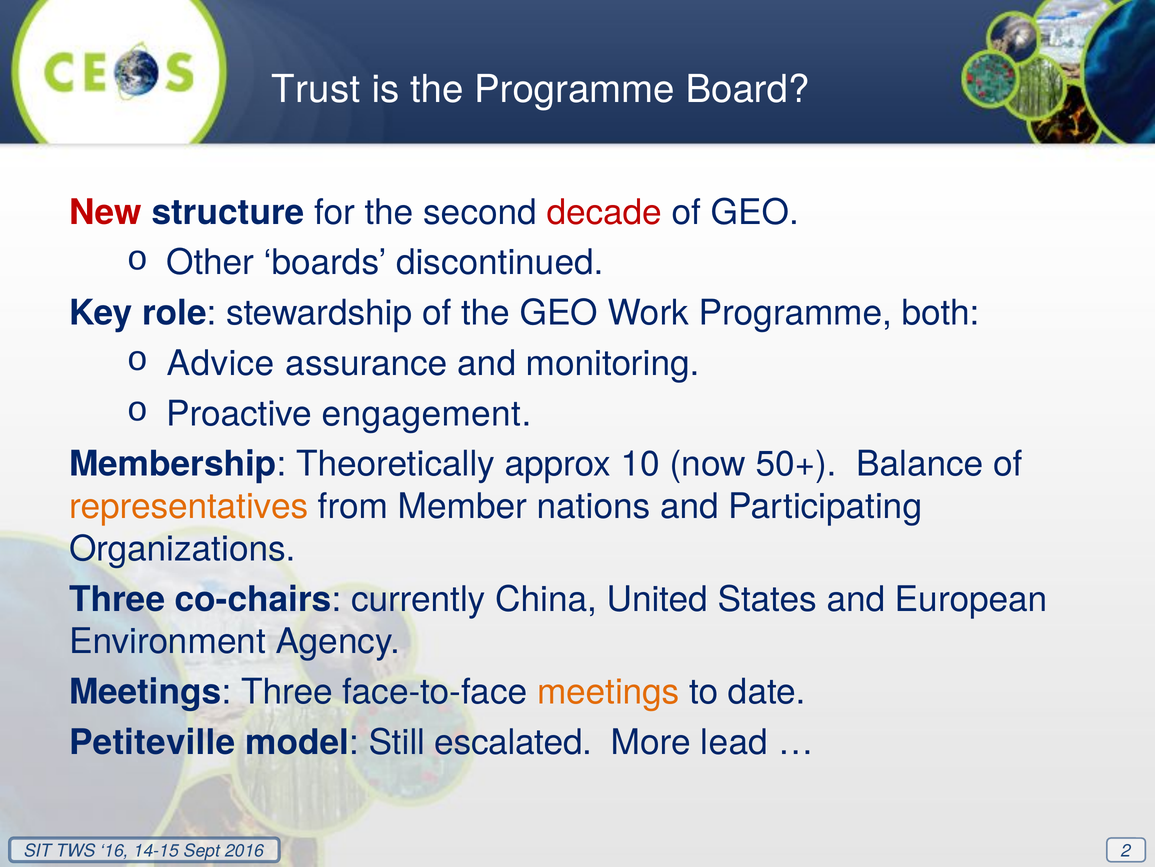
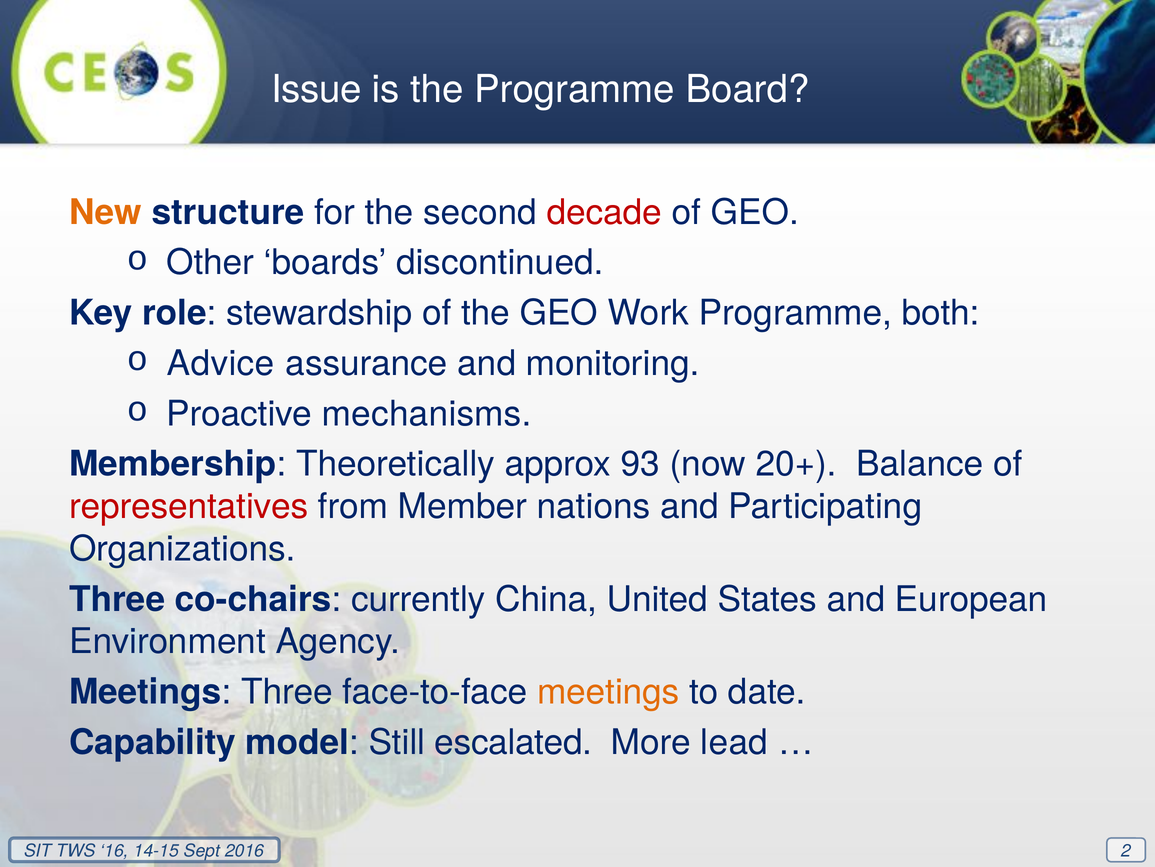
Trust: Trust -> Issue
New colour: red -> orange
engagement: engagement -> mechanisms
10: 10 -> 93
50+: 50+ -> 20+
representatives colour: orange -> red
Petiteville: Petiteville -> Capability
